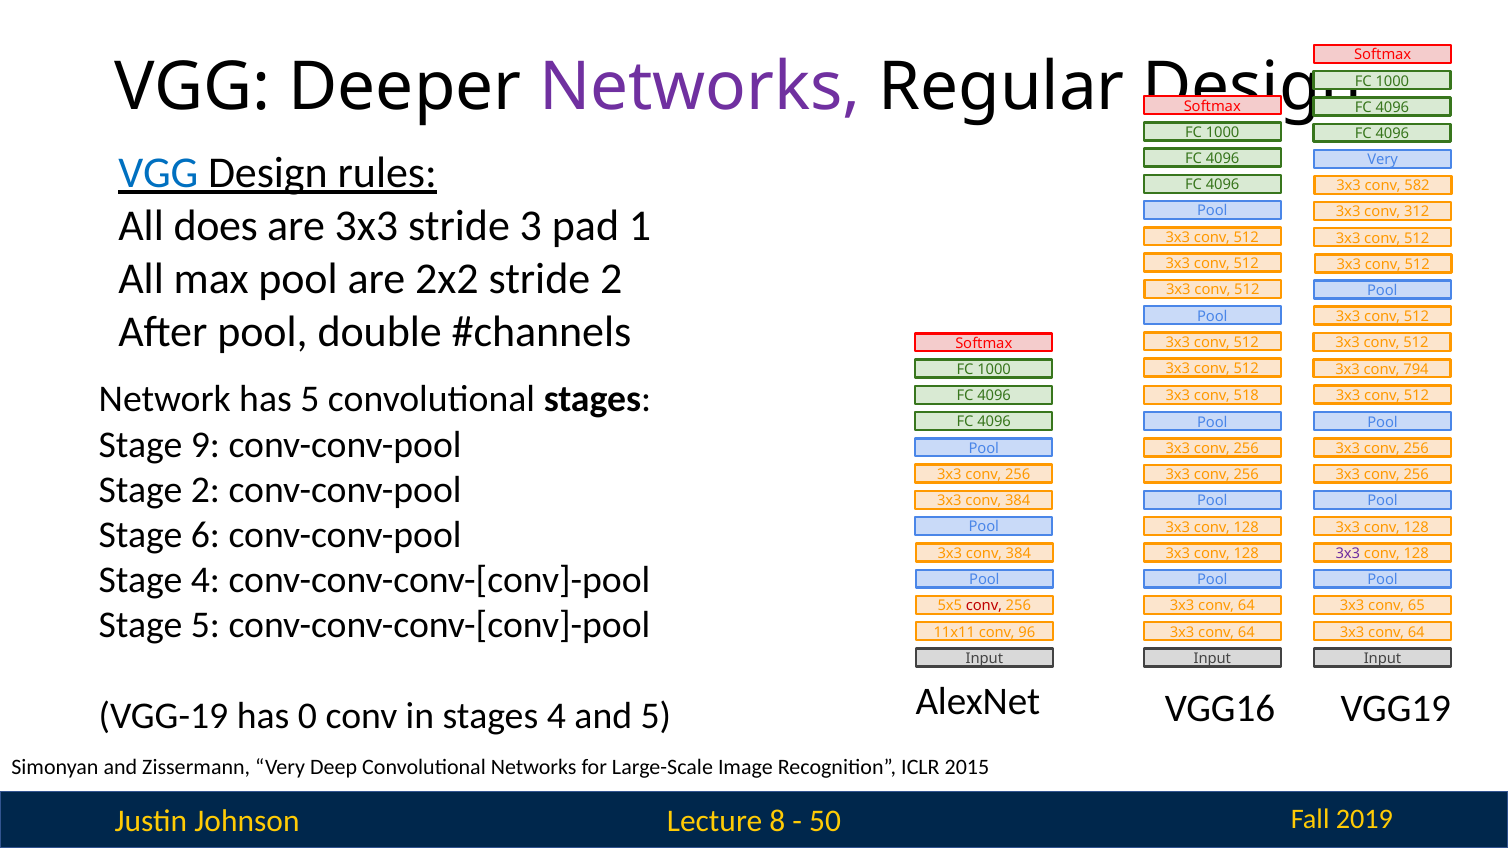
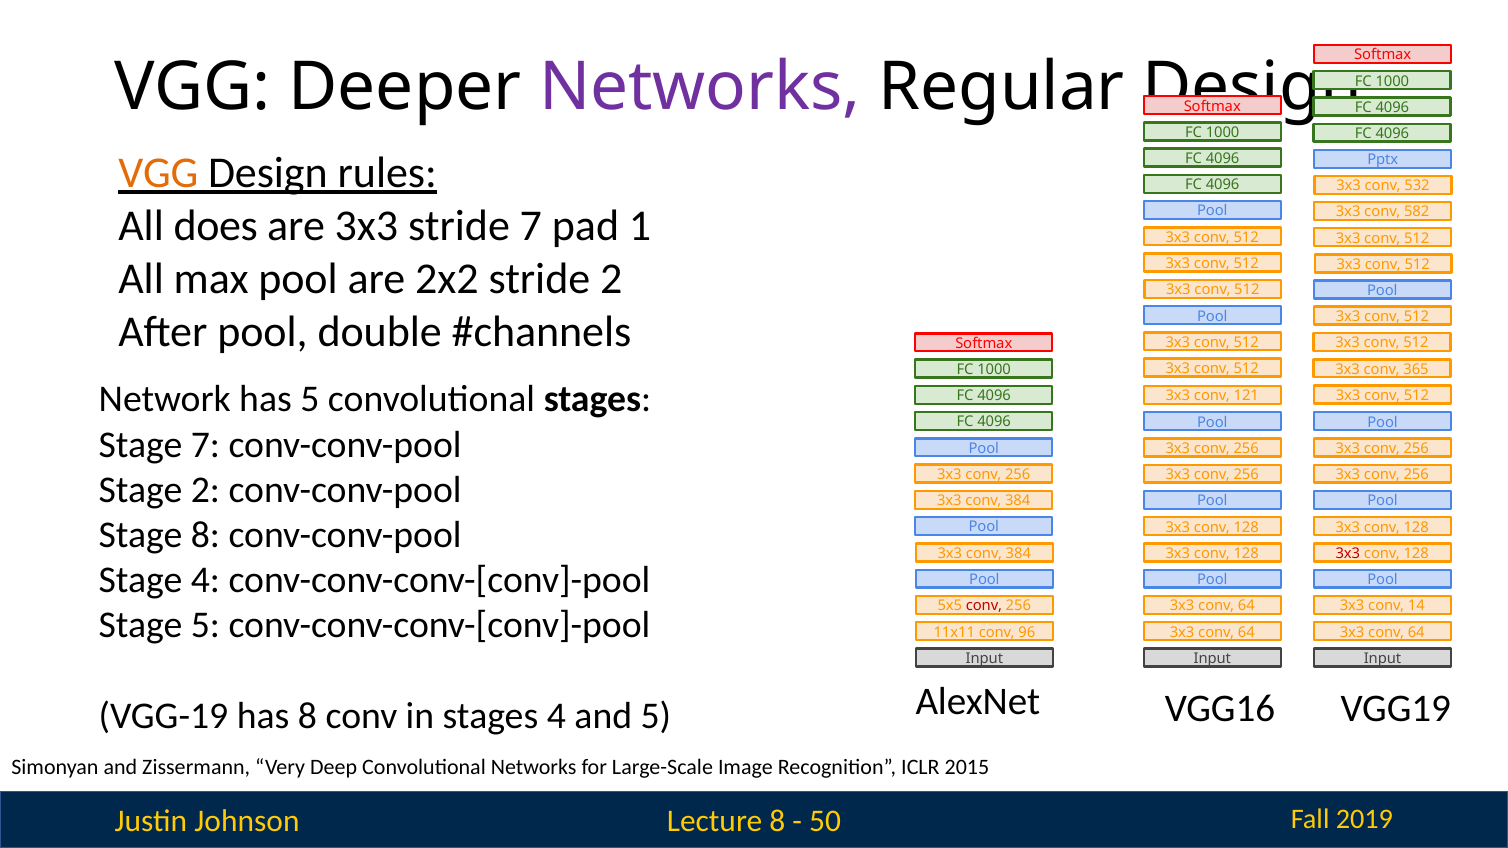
VGG at (158, 173) colour: blue -> orange
Very at (1383, 160): Very -> Pptx
582: 582 -> 532
312: 312 -> 582
stride 3: 3 -> 7
794: 794 -> 365
518: 518 -> 121
Stage 9: 9 -> 7
Stage 6: 6 -> 8
3x3 at (1348, 554) colour: purple -> red
65: 65 -> 14
has 0: 0 -> 8
